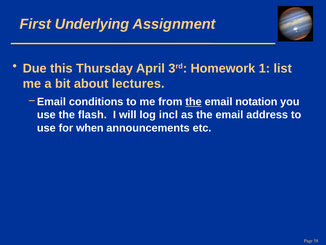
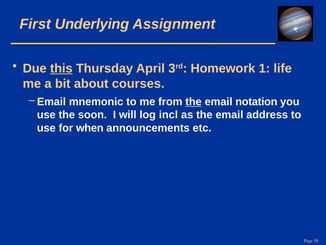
this underline: none -> present
list: list -> life
lectures: lectures -> courses
conditions: conditions -> mnemonic
flash: flash -> soon
